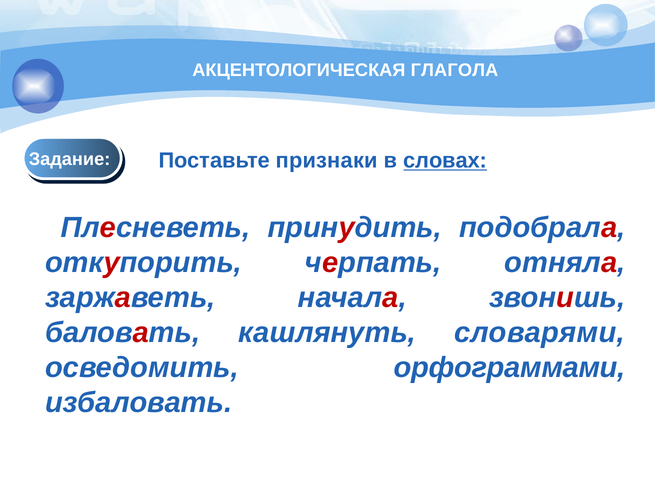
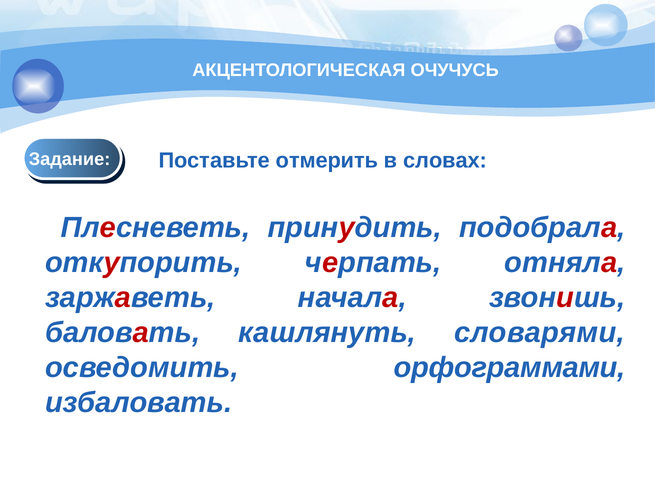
ГЛАГОЛА: ГЛАГОЛА -> ОЧУЧУСЬ
признаки: признаки -> отмерить
словах underline: present -> none
